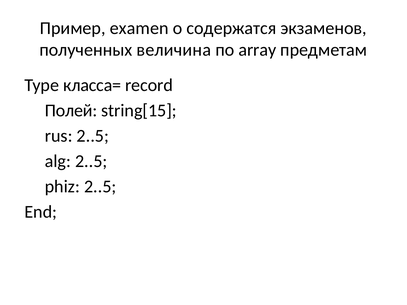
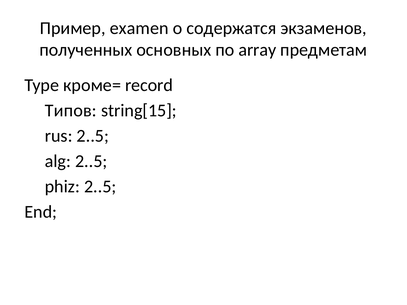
величина: величина -> основных
класса=: класса= -> кроме=
Полей: Полей -> Типов
